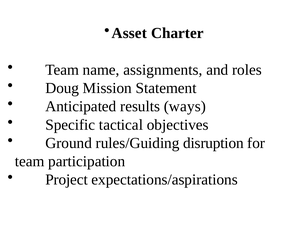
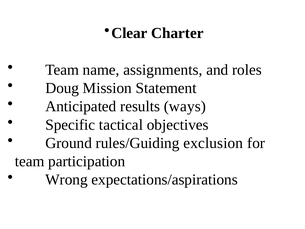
Asset: Asset -> Clear
disruption: disruption -> exclusion
Project: Project -> Wrong
